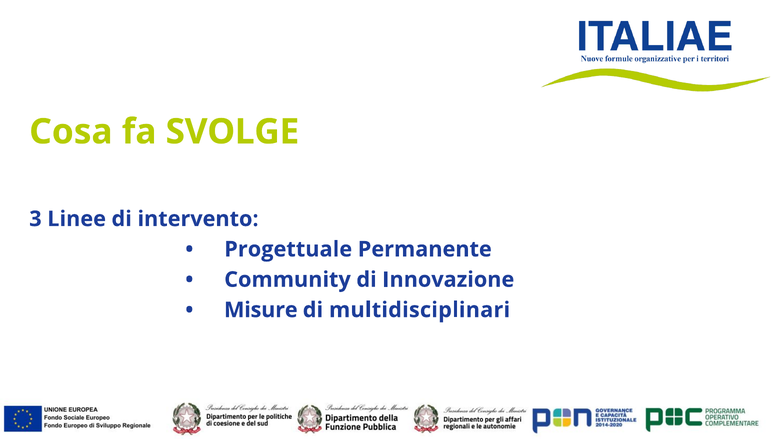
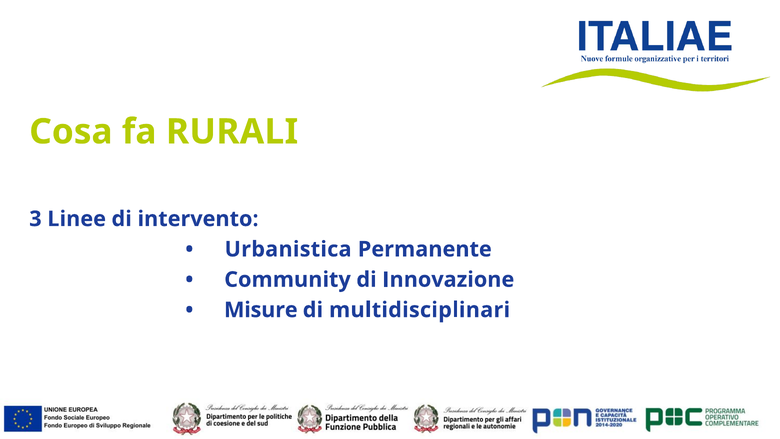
SVOLGE: SVOLGE -> RURALI
Progettuale: Progettuale -> Urbanistica
